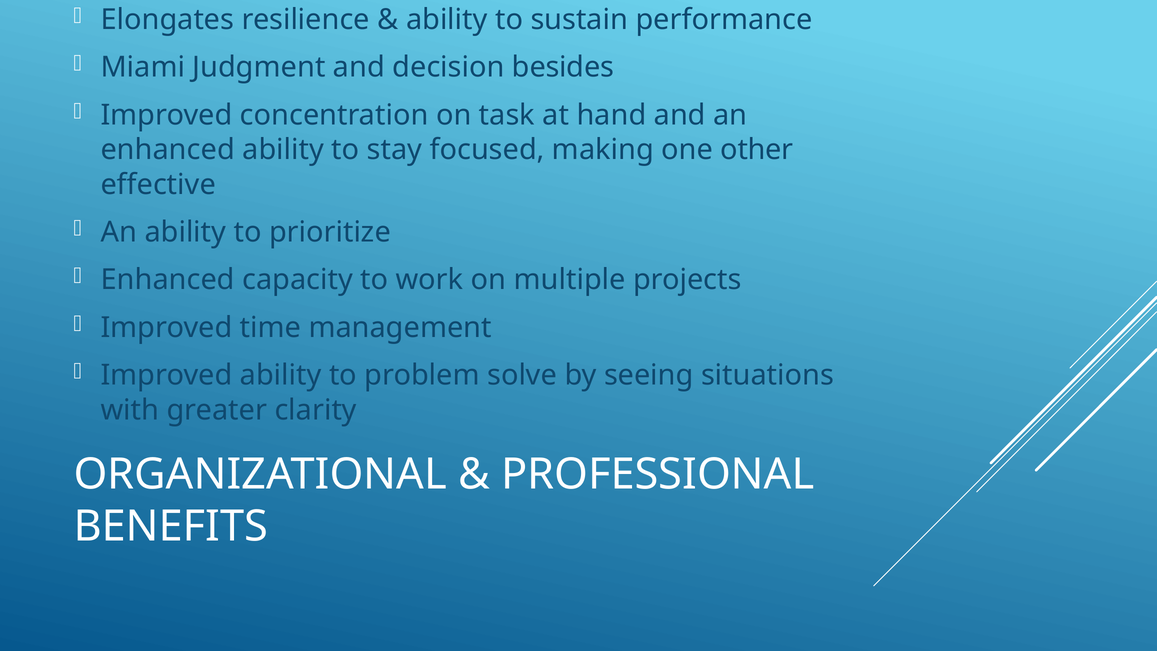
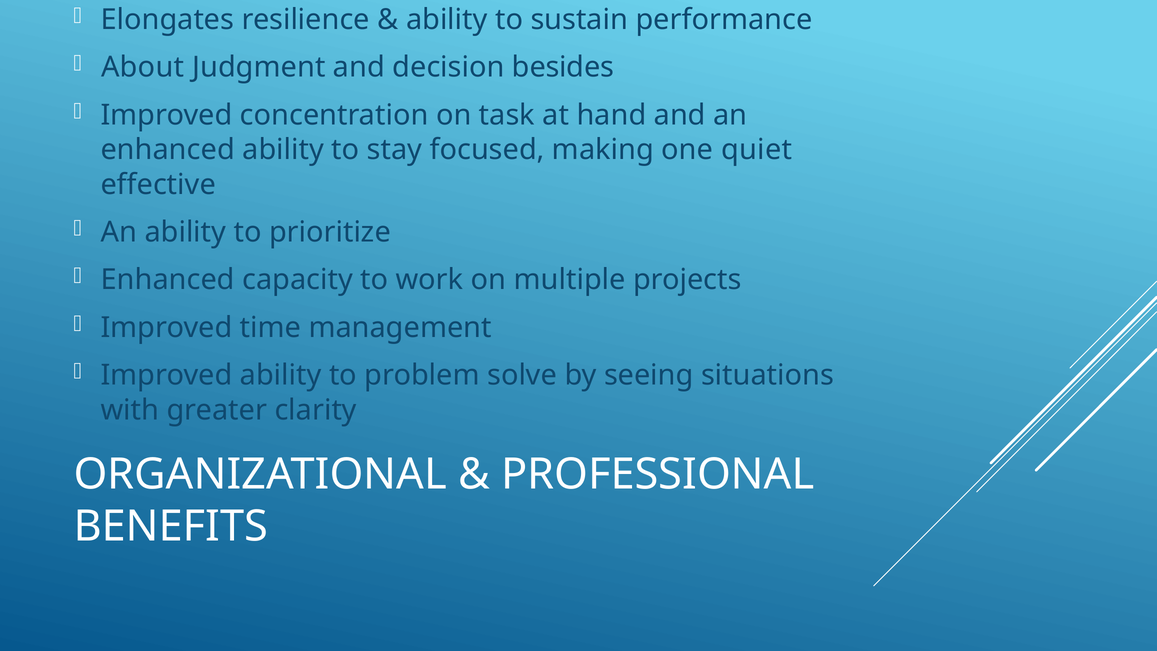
Miami: Miami -> About
other: other -> quiet
